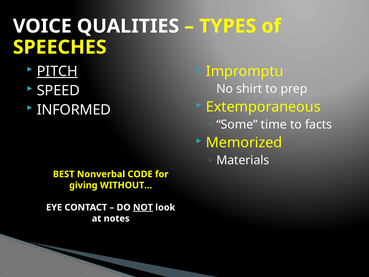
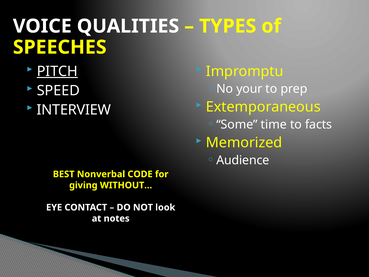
shirt: shirt -> your
INFORMED: INFORMED -> INTERVIEW
Materials: Materials -> Audience
NOT underline: present -> none
